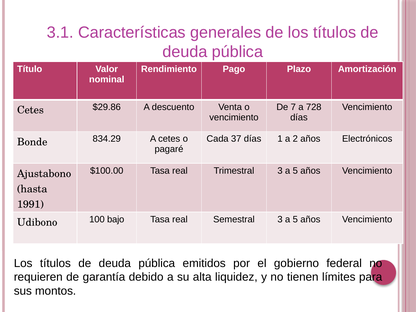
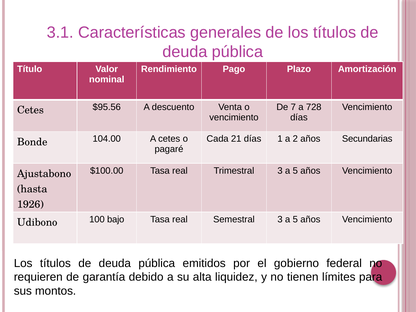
$29.86: $29.86 -> $95.56
37: 37 -> 21
Electrónicos: Electrónicos -> Secundarias
834.29: 834.29 -> 104.00
1991: 1991 -> 1926
